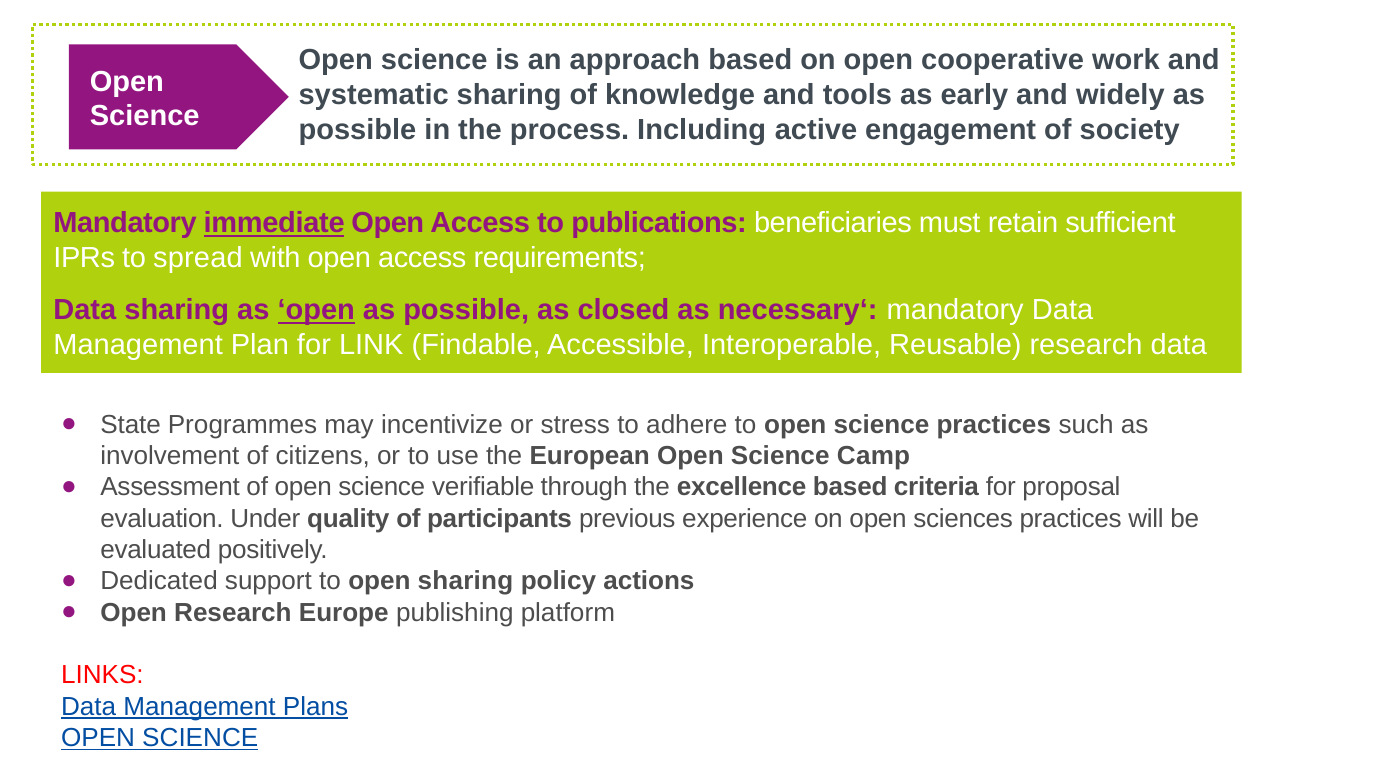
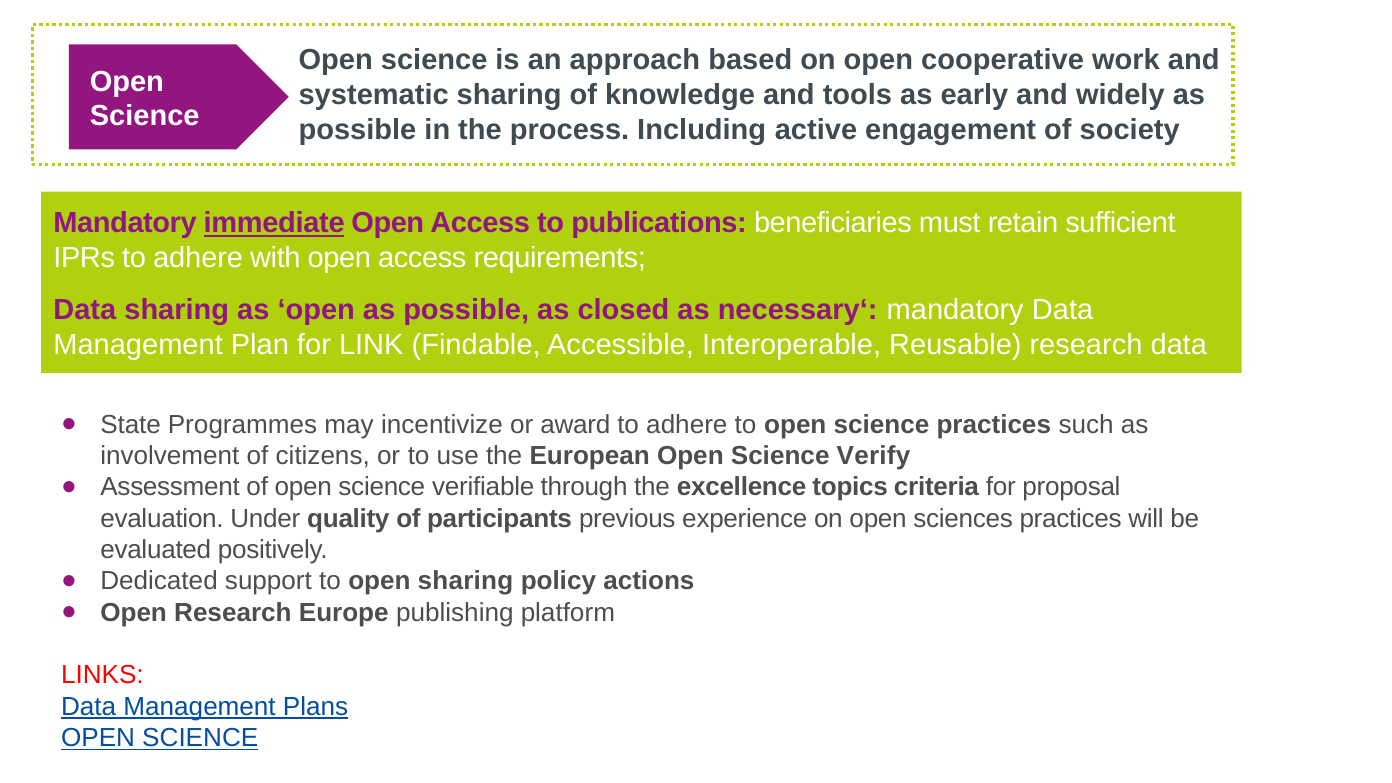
IPRs to spread: spread -> adhere
open at (316, 310) underline: present -> none
stress: stress -> award
Camp: Camp -> Verify
excellence based: based -> topics
